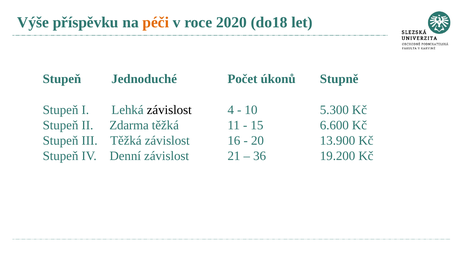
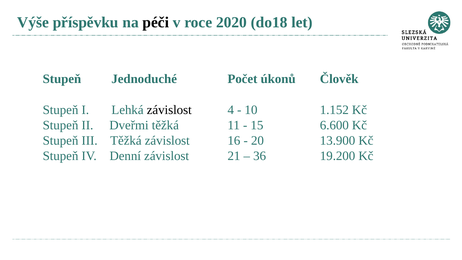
péči colour: orange -> black
Stupně: Stupně -> Člověk
5.300: 5.300 -> 1.152
Zdarma: Zdarma -> Dveřmi
